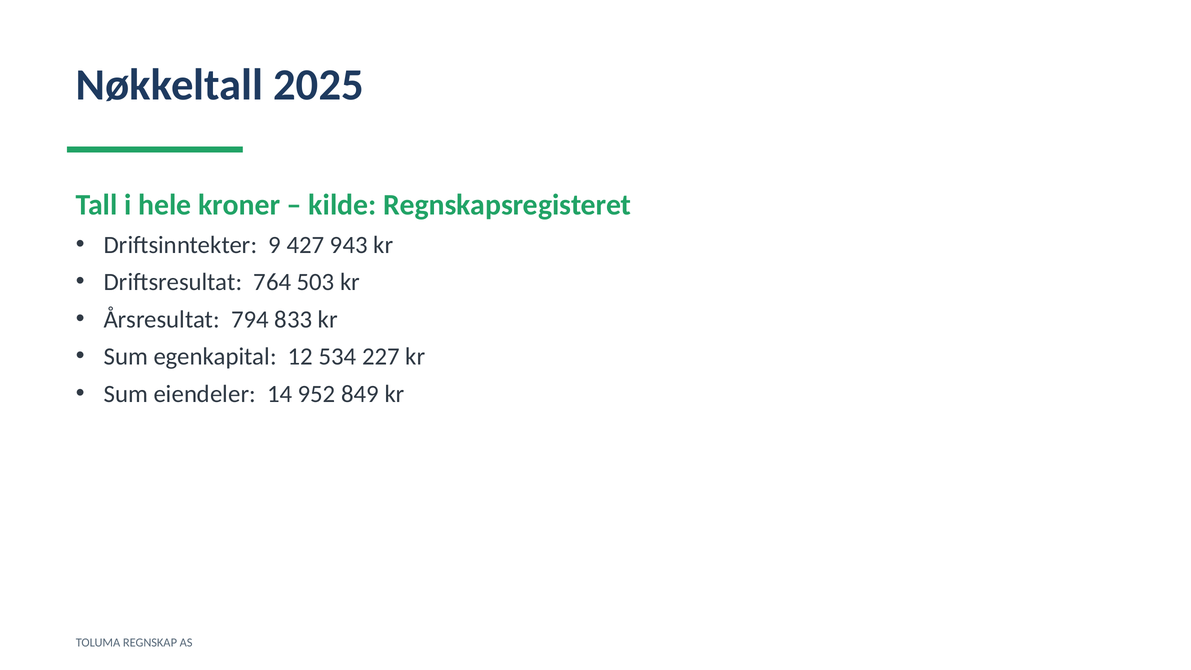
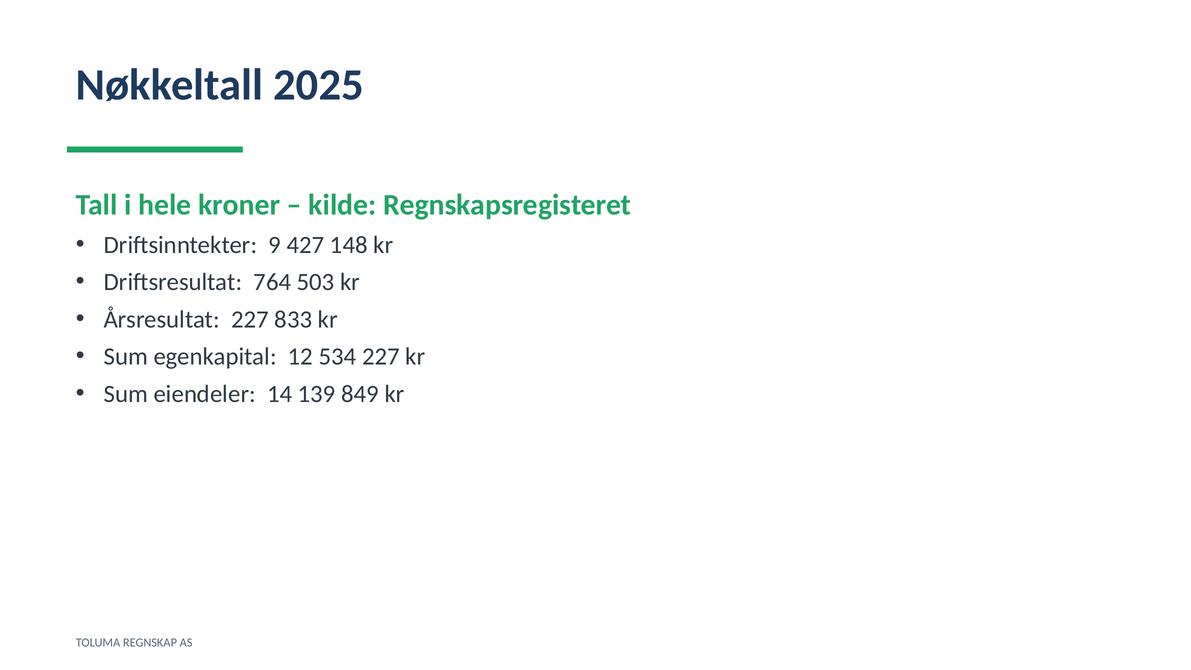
943: 943 -> 148
Årsresultat 794: 794 -> 227
952: 952 -> 139
